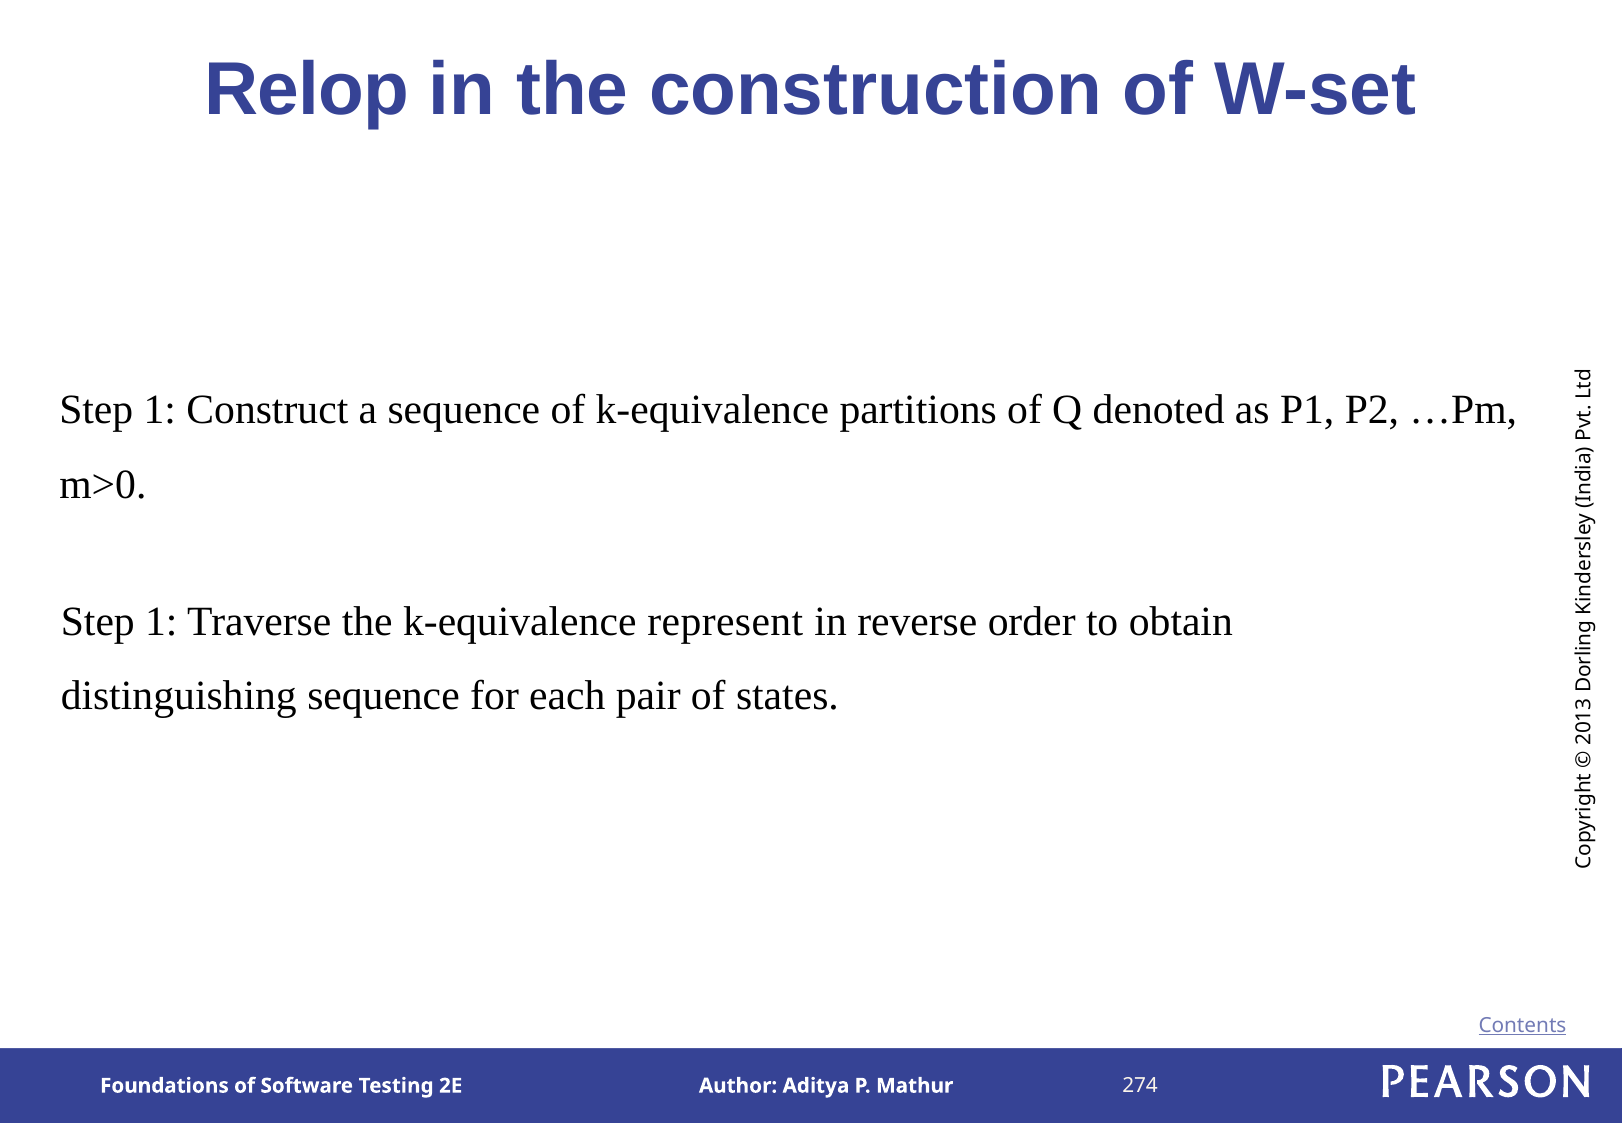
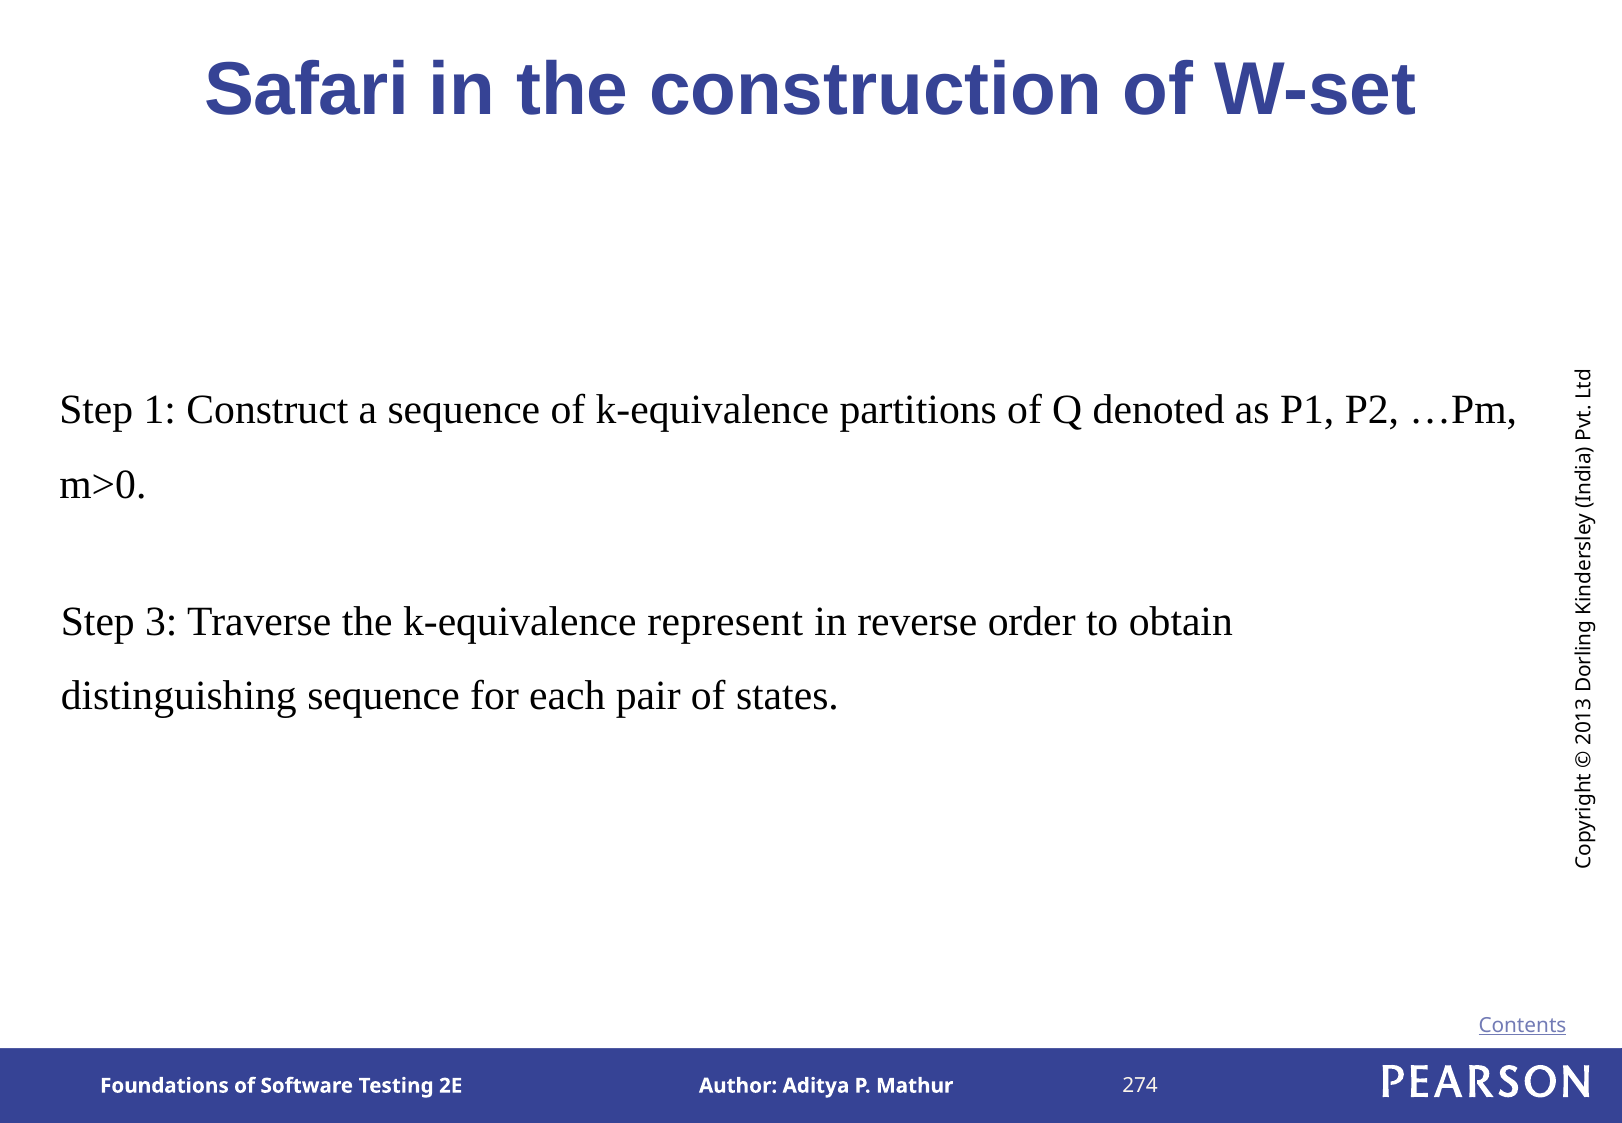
Relop: Relop -> Safari
1 at (161, 621): 1 -> 3
